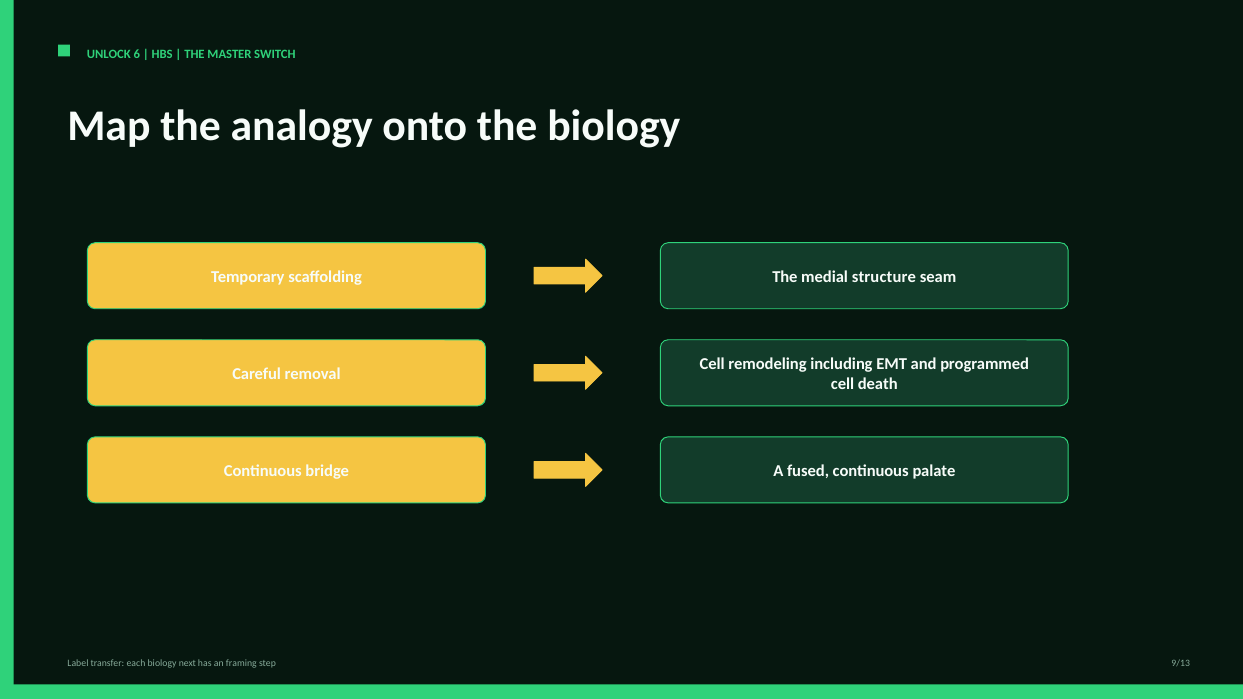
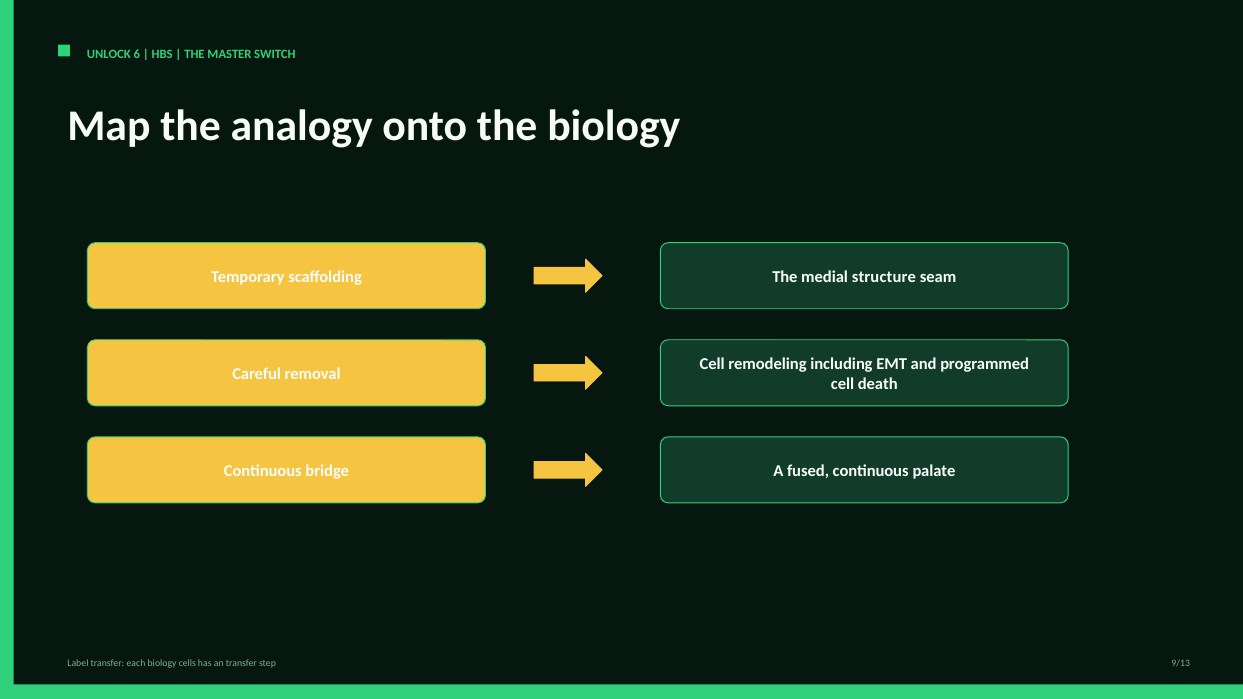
next: next -> cells
an framing: framing -> transfer
